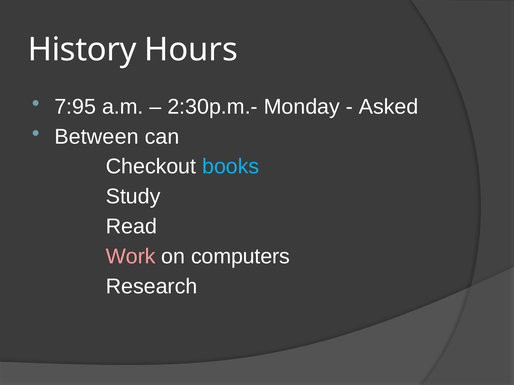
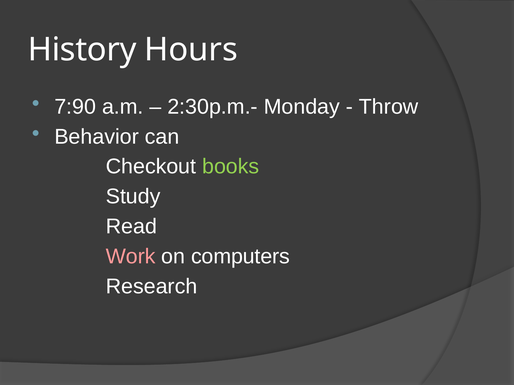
7:95: 7:95 -> 7:90
Asked: Asked -> Throw
Between: Between -> Behavior
books colour: light blue -> light green
